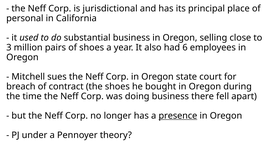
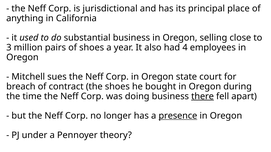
personal: personal -> anything
6: 6 -> 4
there underline: none -> present
